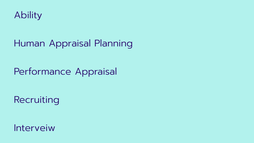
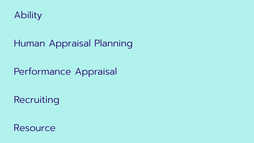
Interveiw: Interveiw -> Resource
